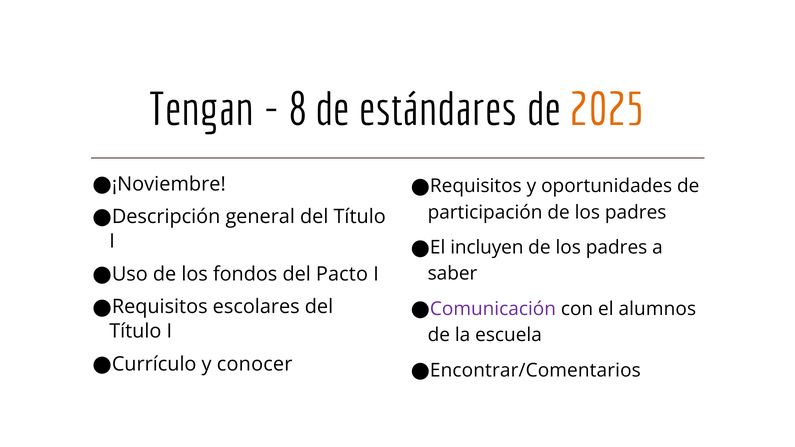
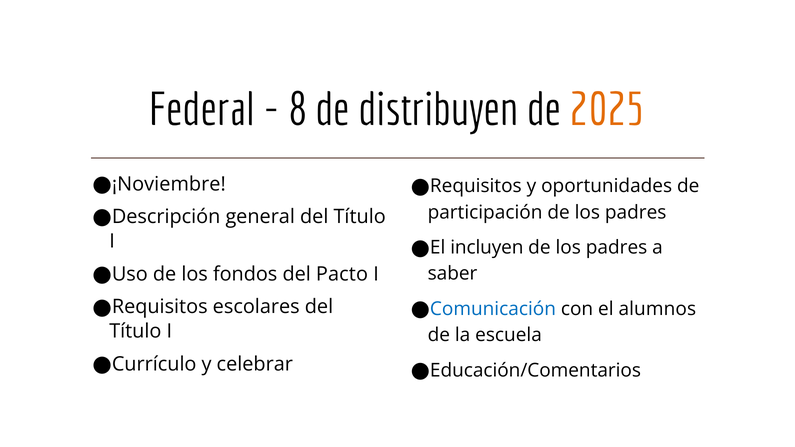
Tengan: Tengan -> Federal
estándares: estándares -> distribuyen
Comunicación colour: purple -> blue
conocer: conocer -> celebrar
Encontrar/Comentarios: Encontrar/Comentarios -> Educación/Comentarios
